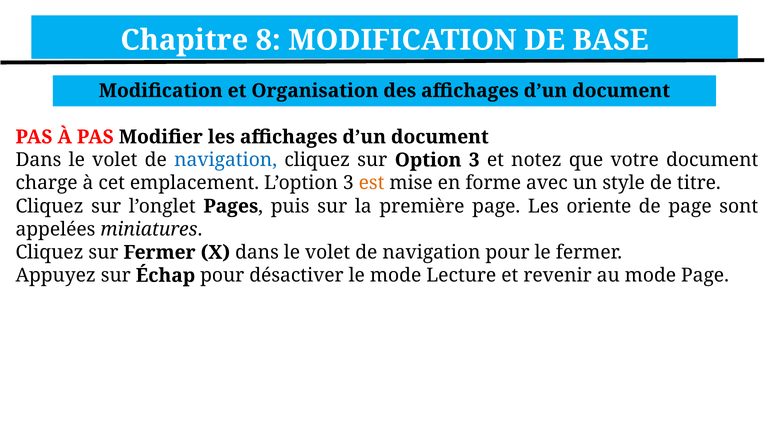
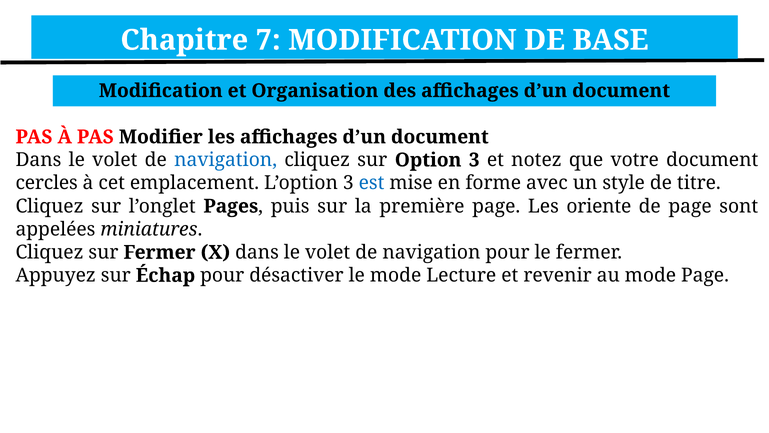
8: 8 -> 7
charge: charge -> cercles
est colour: orange -> blue
